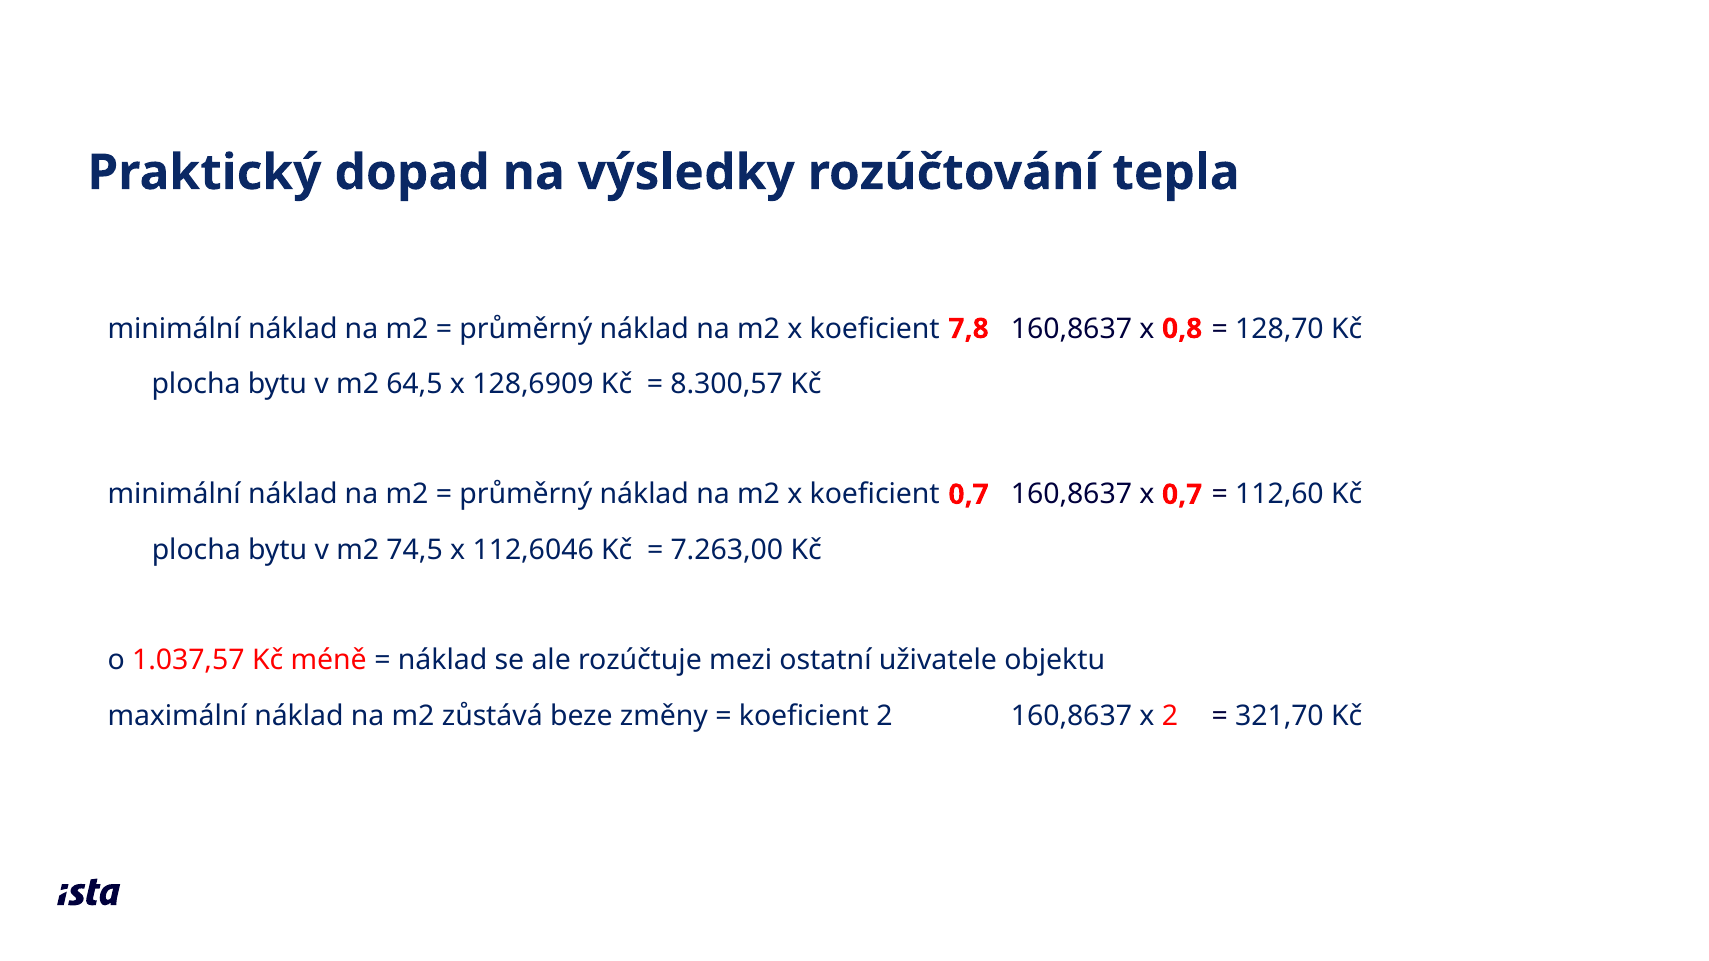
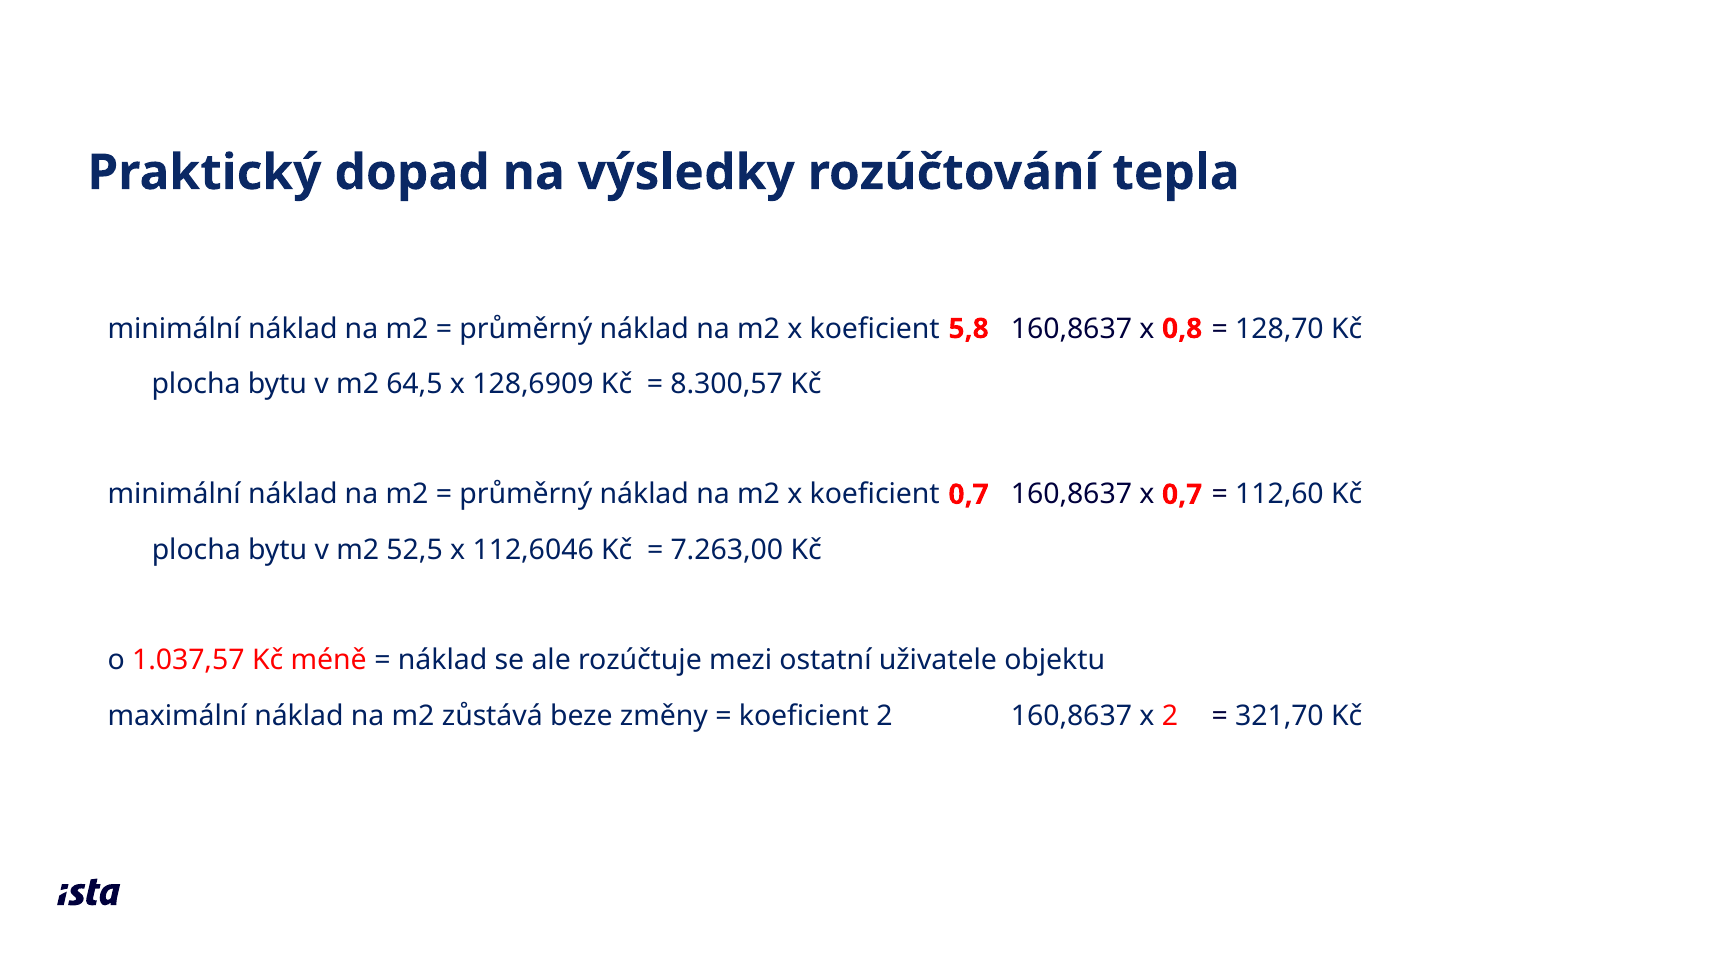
7,8: 7,8 -> 5,8
74,5: 74,5 -> 52,5
